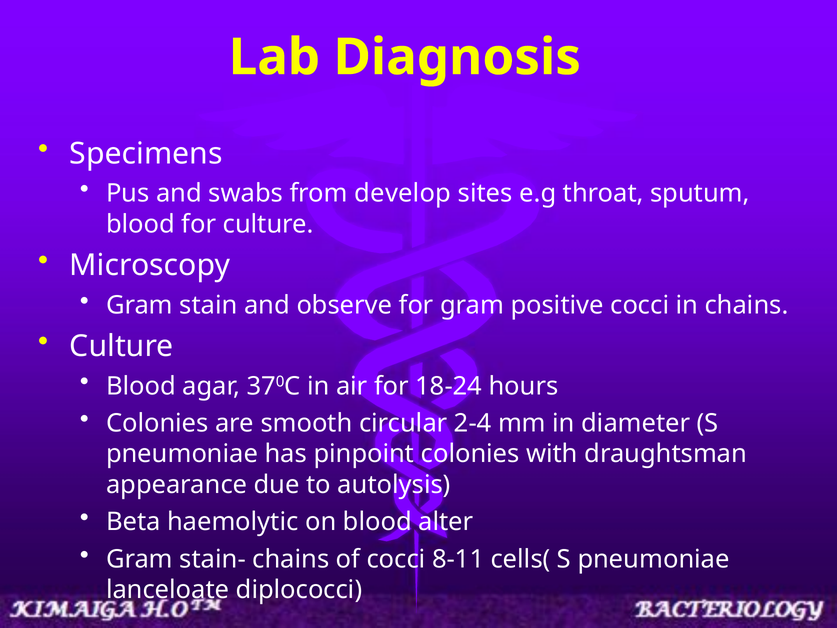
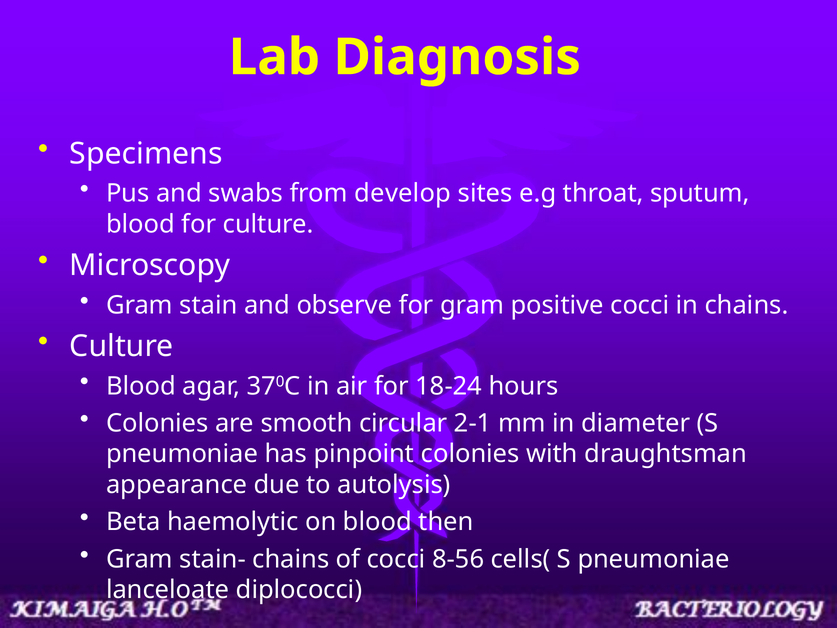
2-4: 2-4 -> 2-1
alter: alter -> then
8-11: 8-11 -> 8-56
